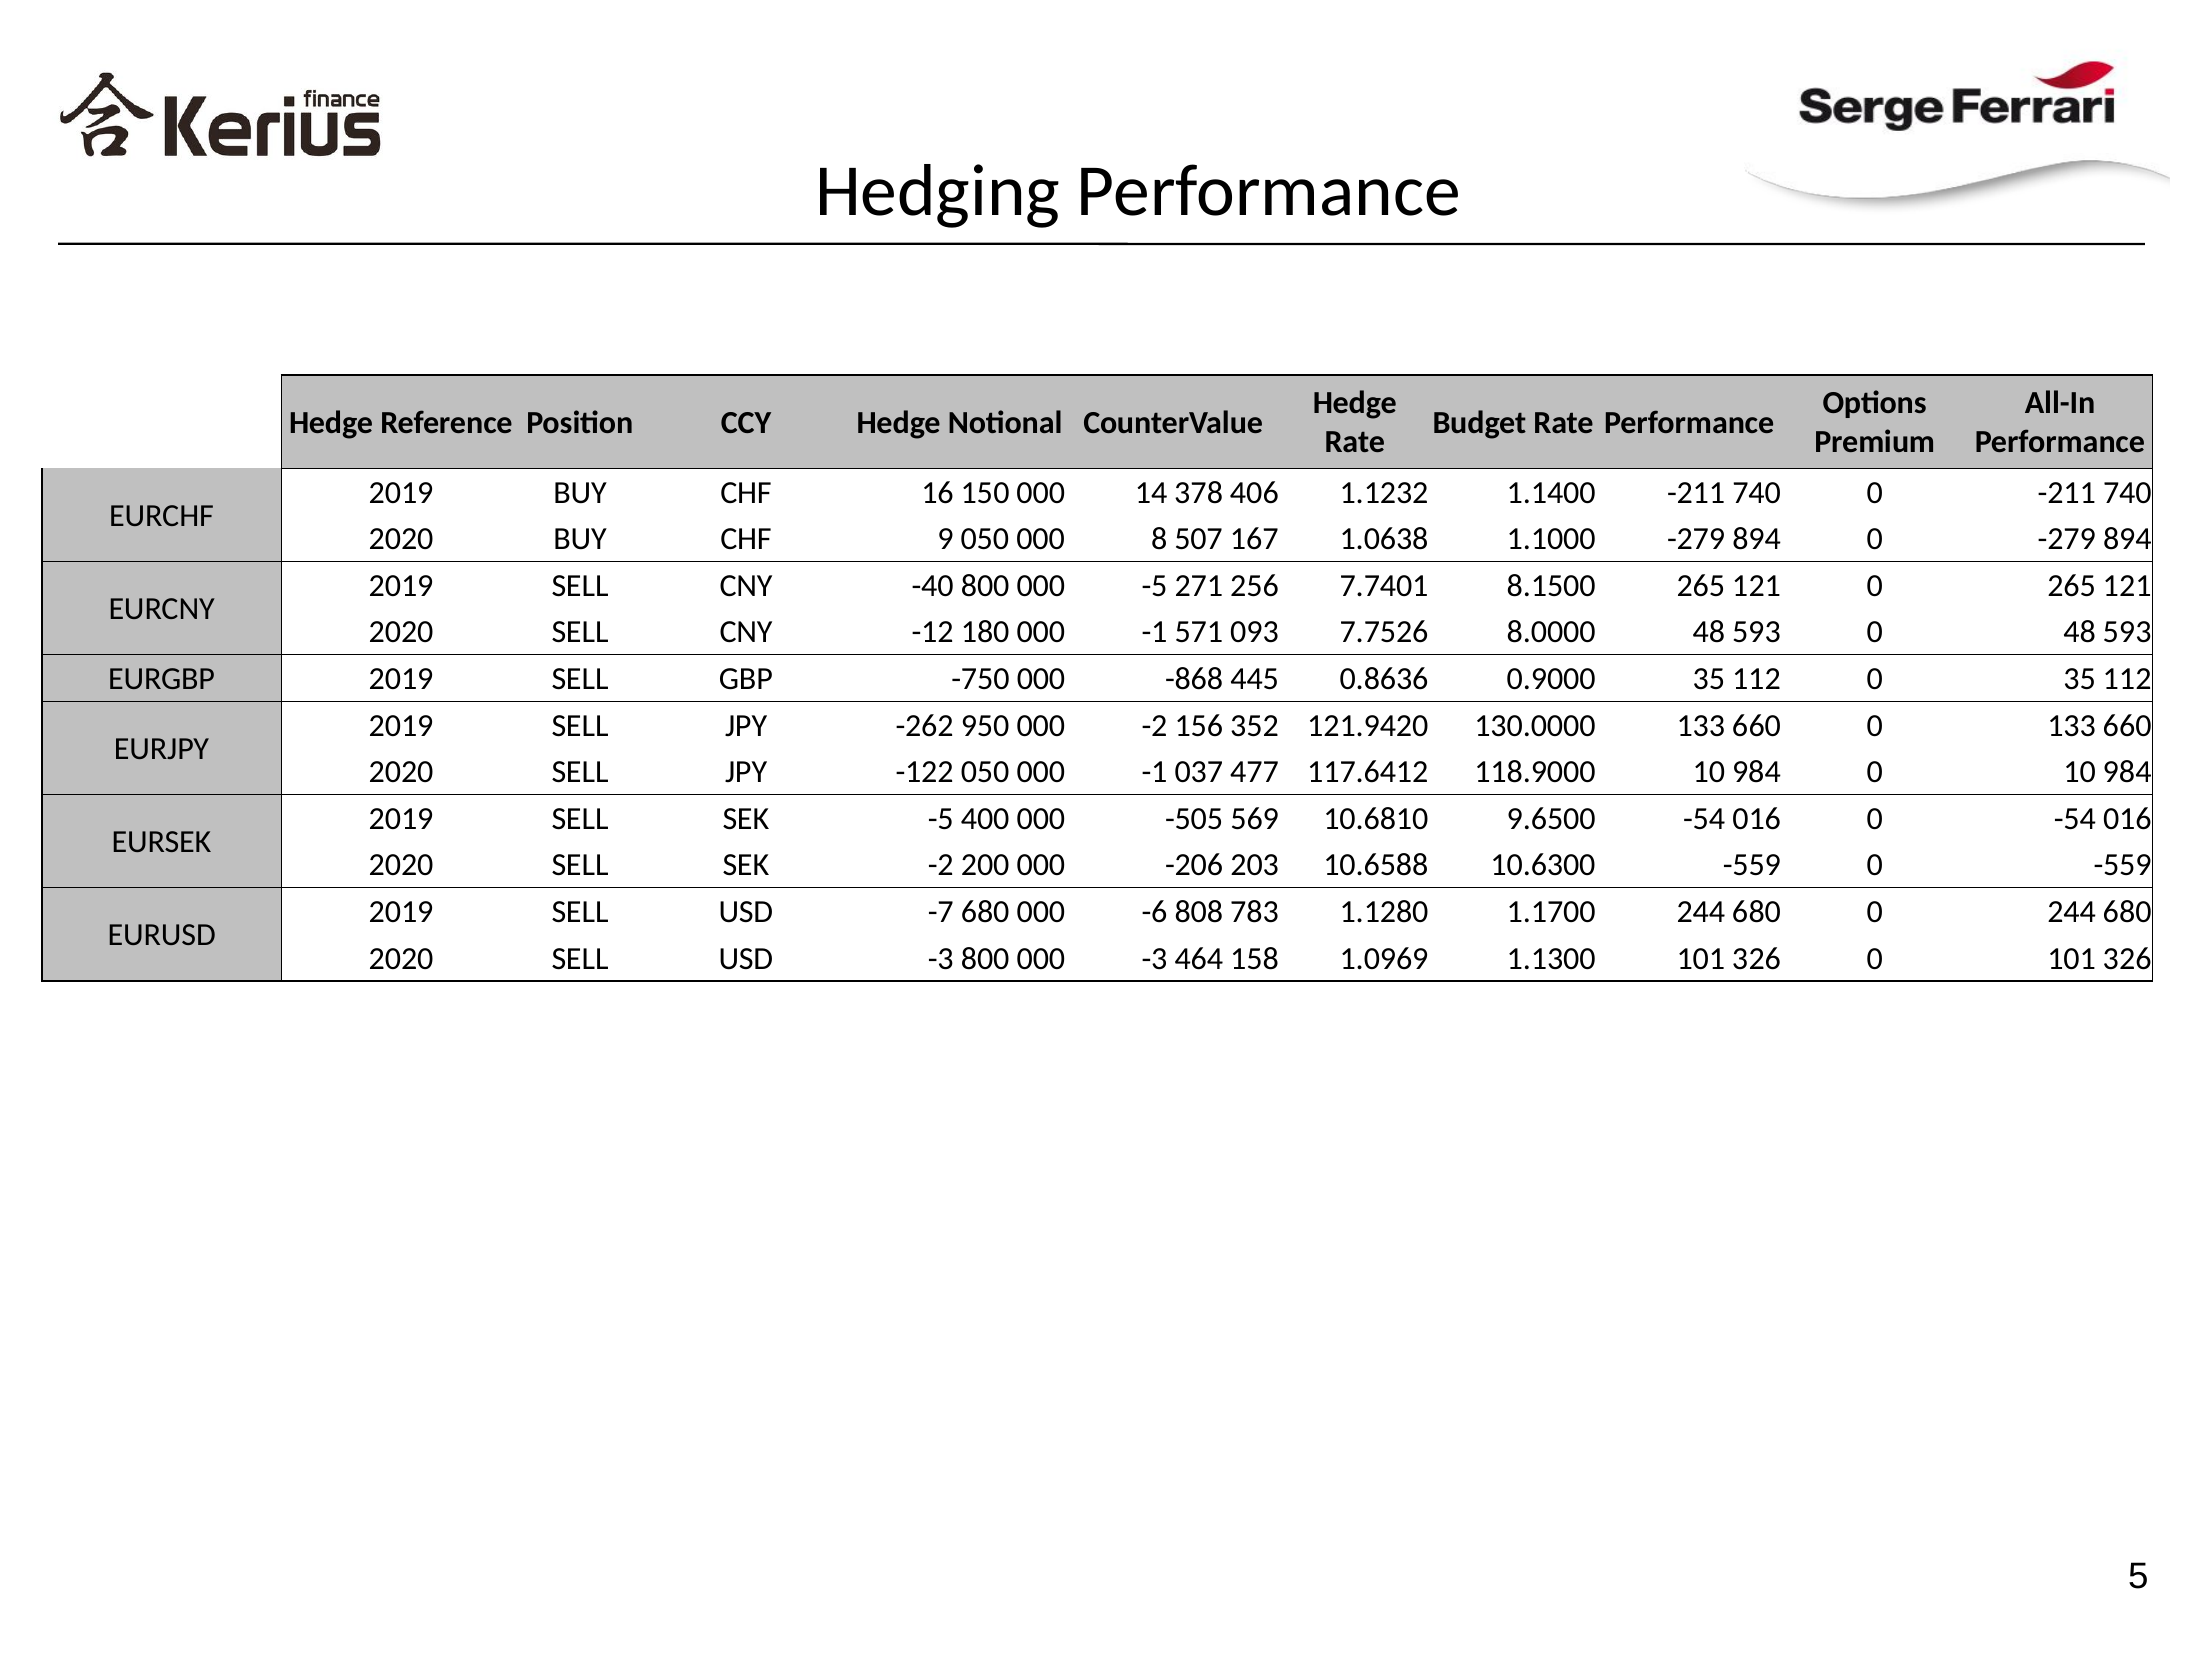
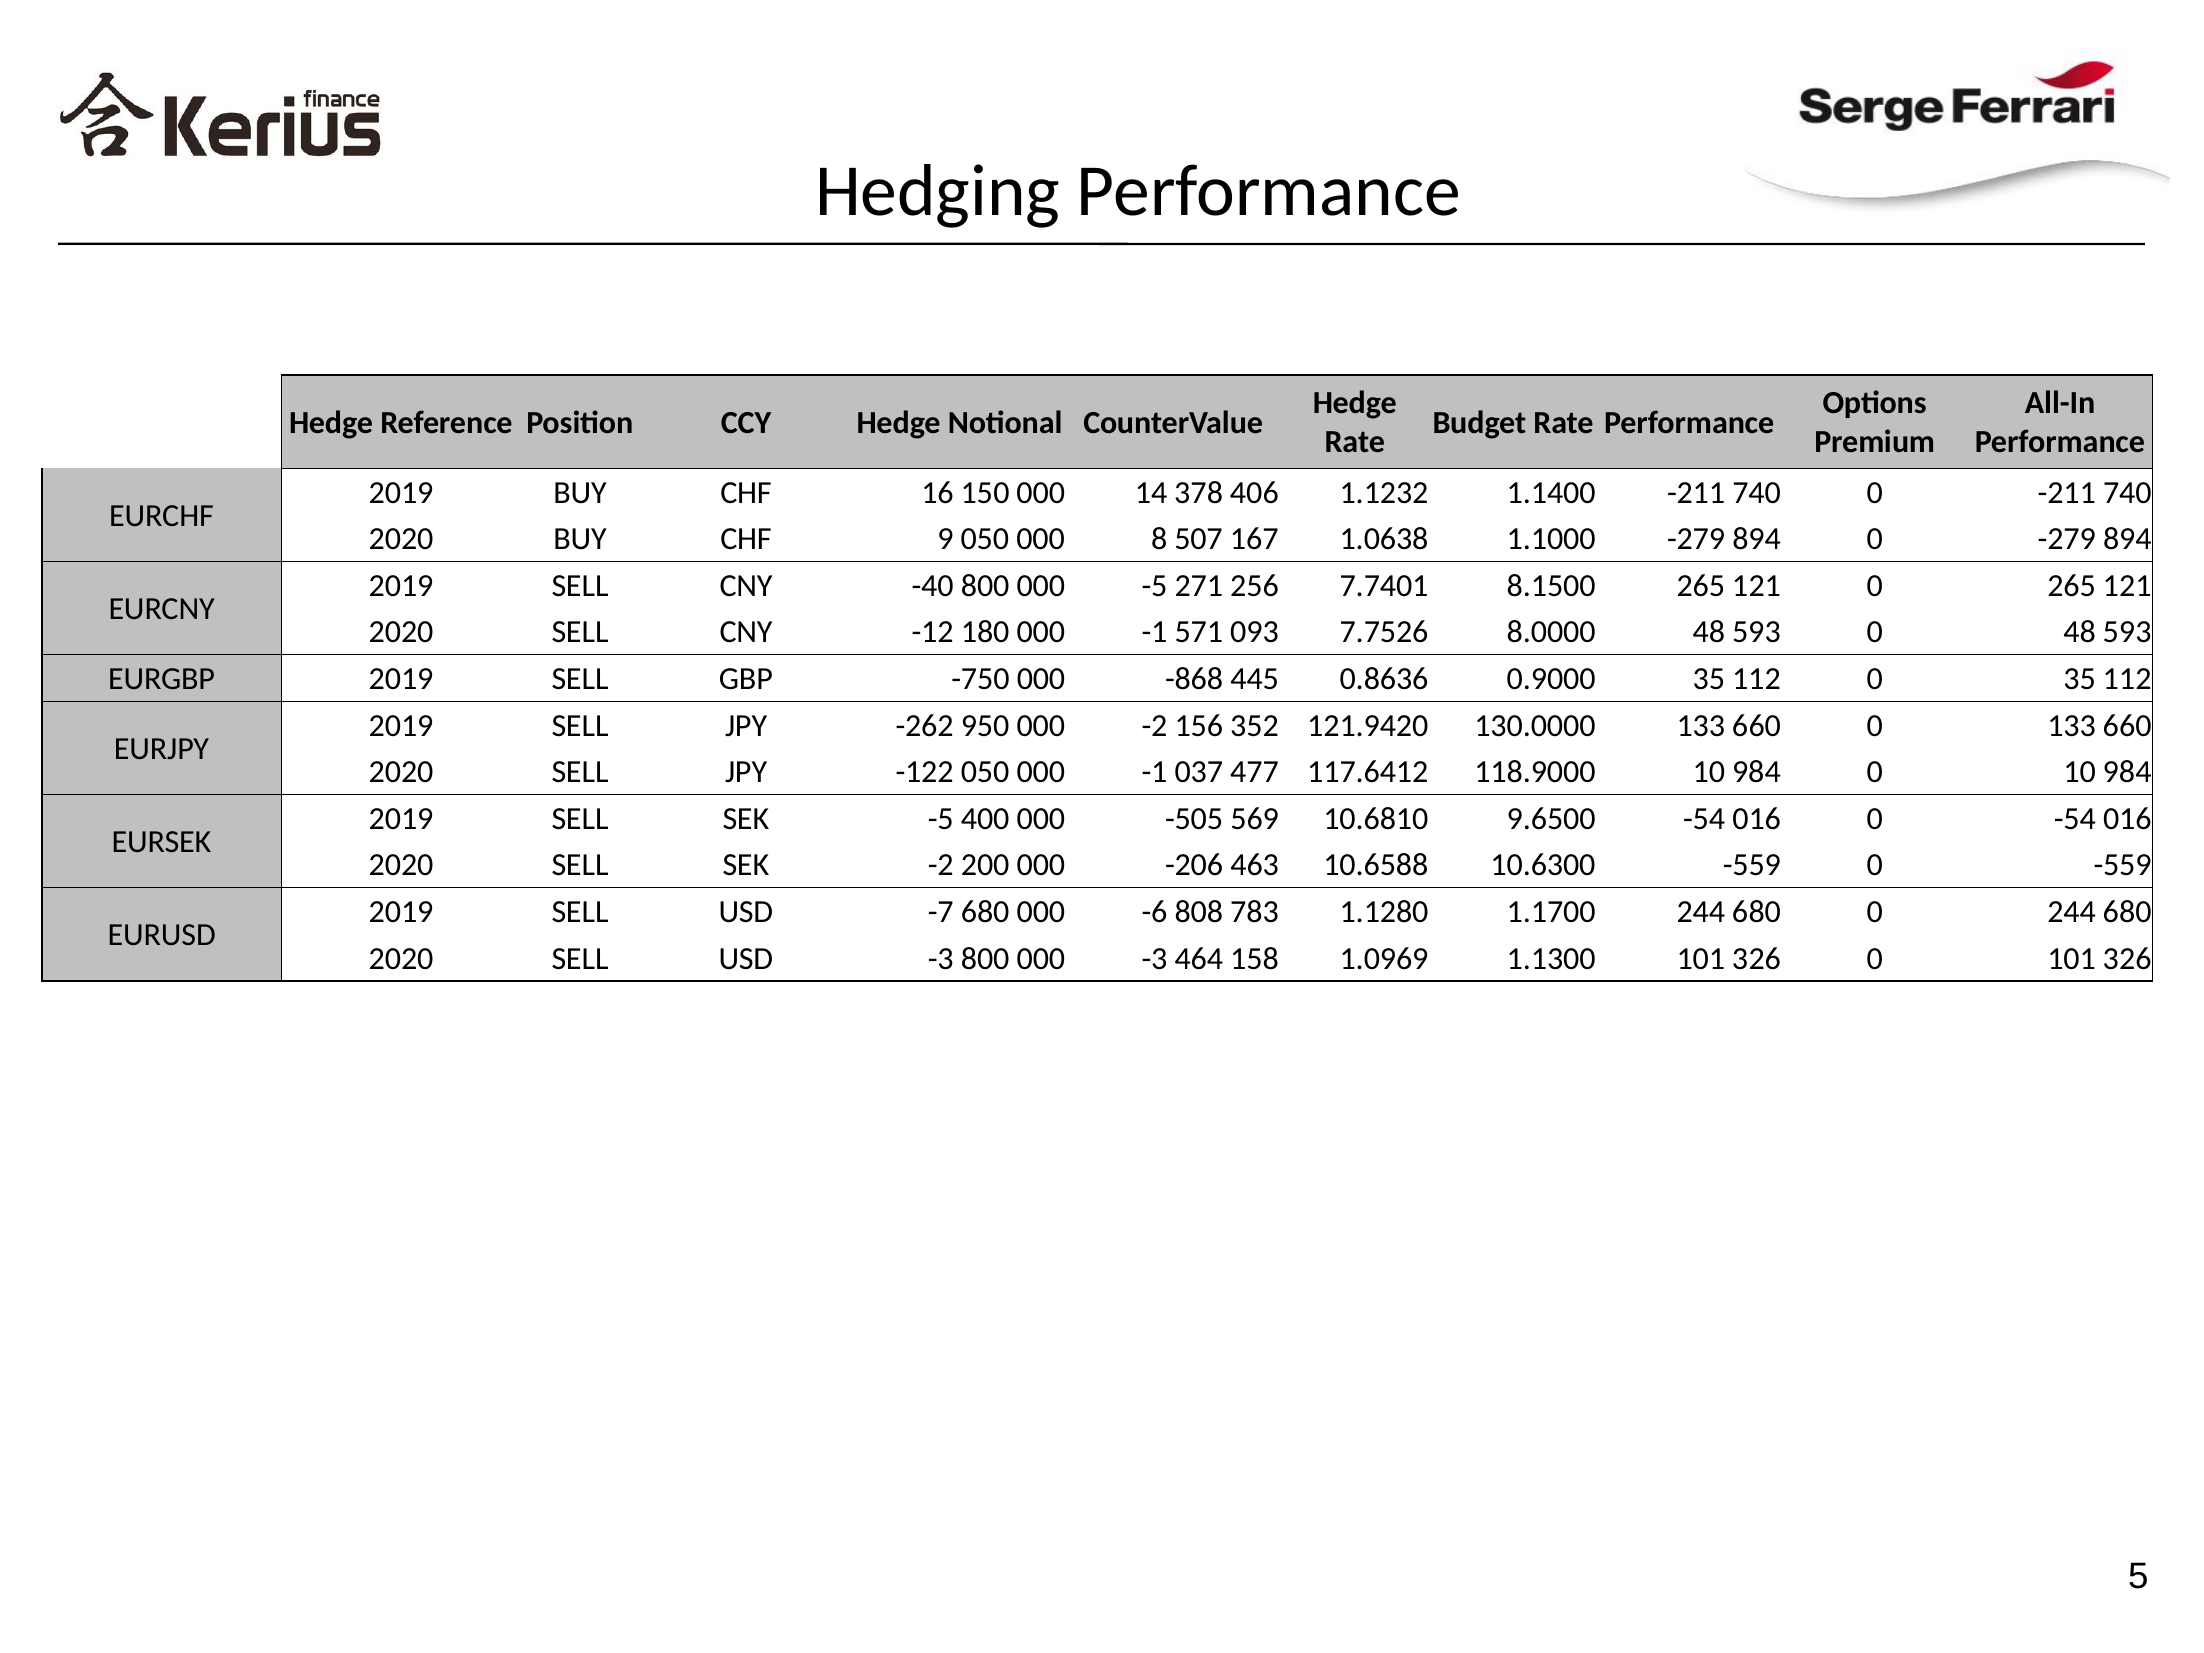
203: 203 -> 463
